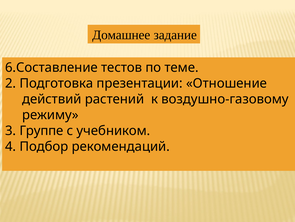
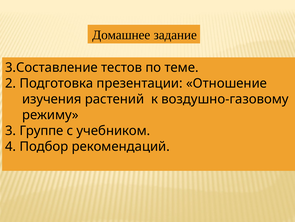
6.Составление: 6.Составление -> 3.Составление
действий: действий -> изучения
